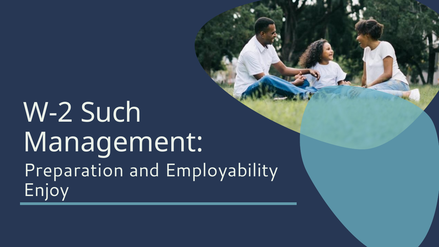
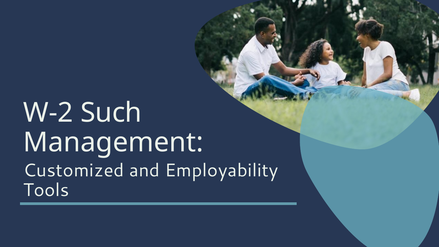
Preparation: Preparation -> Customized
Enjoy: Enjoy -> Tools
